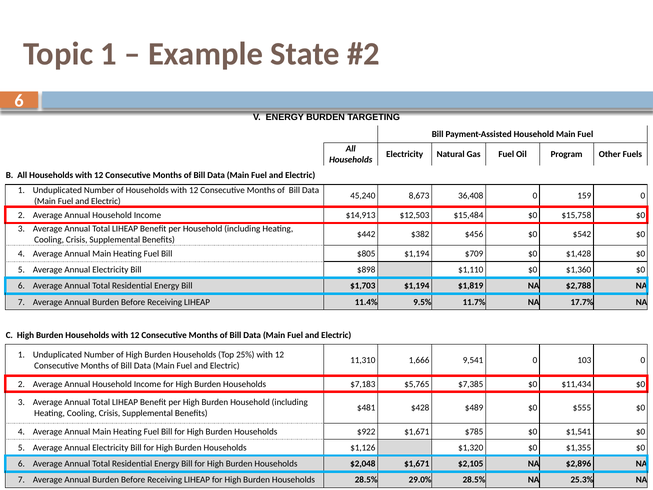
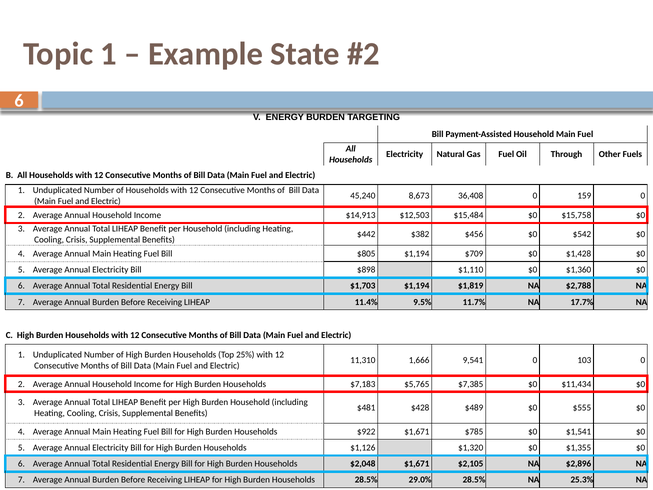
Program: Program -> Through
